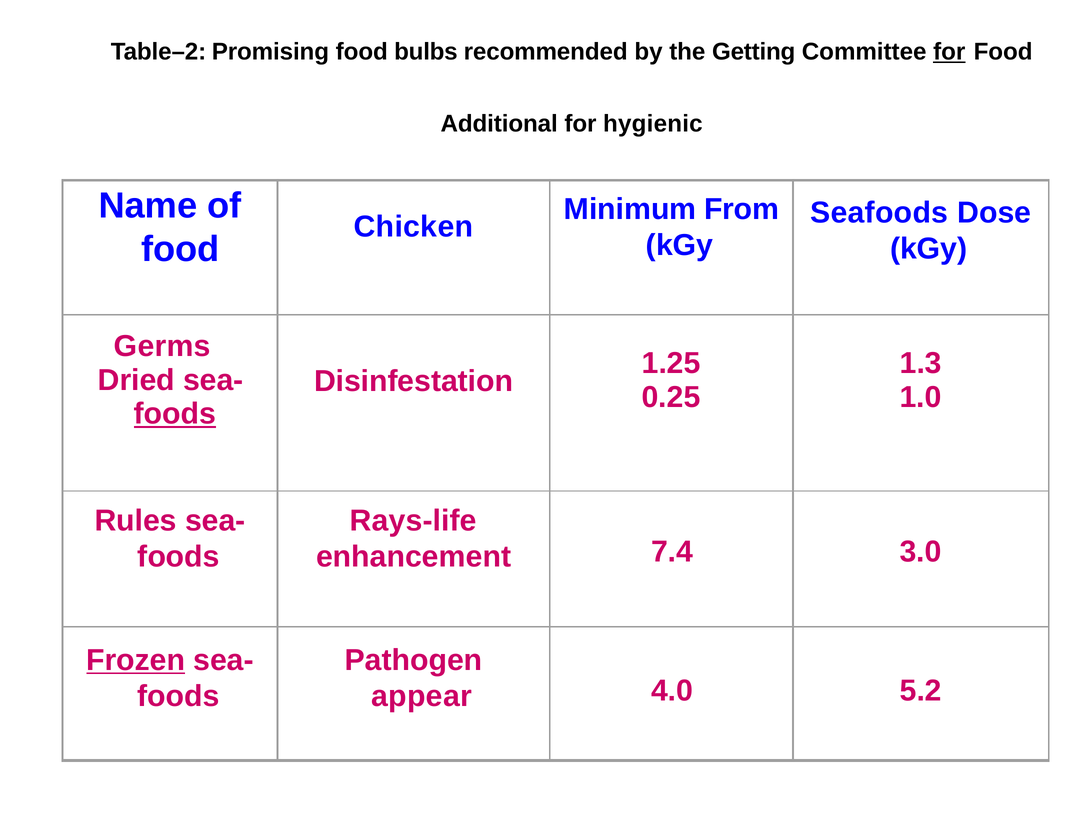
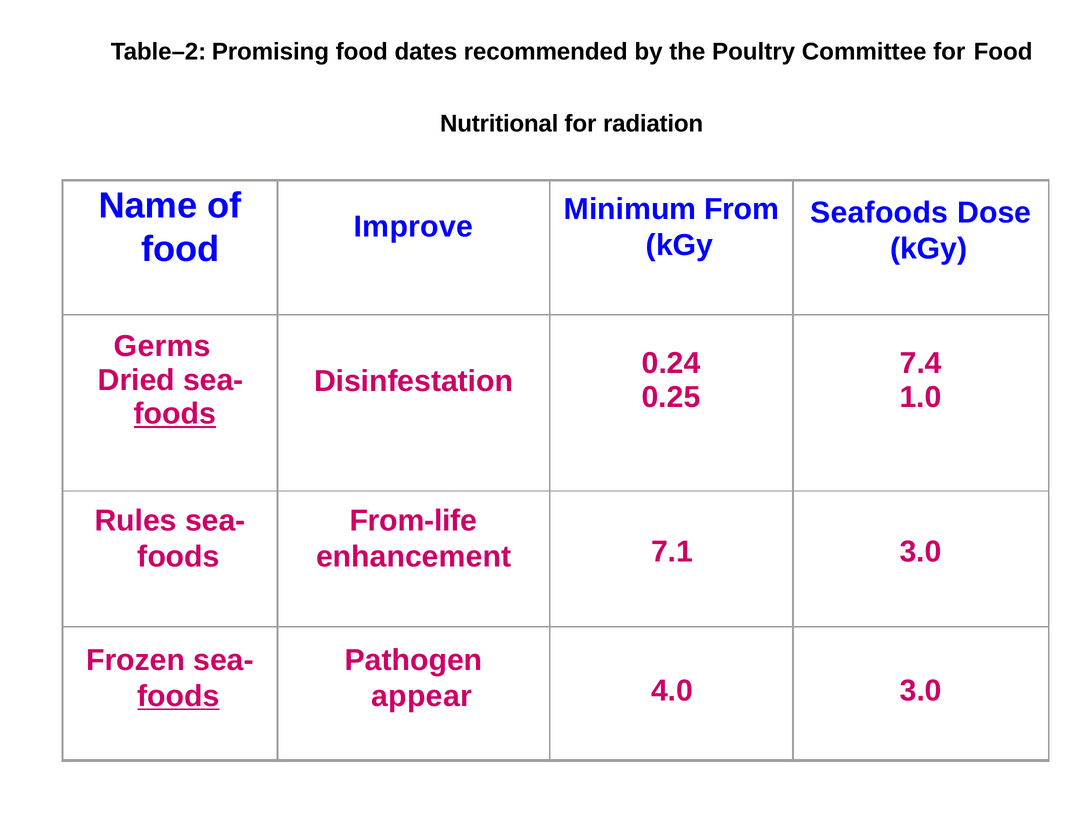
bulbs: bulbs -> dates
Getting: Getting -> Poultry
for at (949, 52) underline: present -> none
Additional: Additional -> Nutritional
hygienic: hygienic -> radiation
Chicken: Chicken -> Improve
1.25: 1.25 -> 0.24
1.3: 1.3 -> 7.4
Rays-life: Rays-life -> From-life
7.4: 7.4 -> 7.1
Frozen underline: present -> none
foods at (179, 696) underline: none -> present
4.0 5.2: 5.2 -> 3.0
